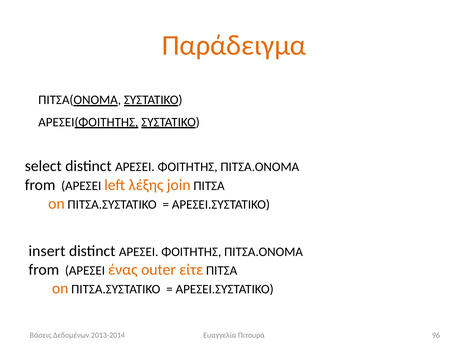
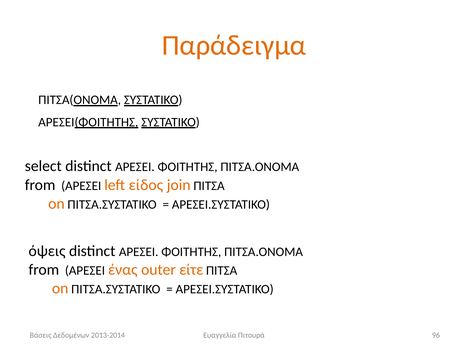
λέξης: λέξης -> είδος
insert: insert -> όψεις
